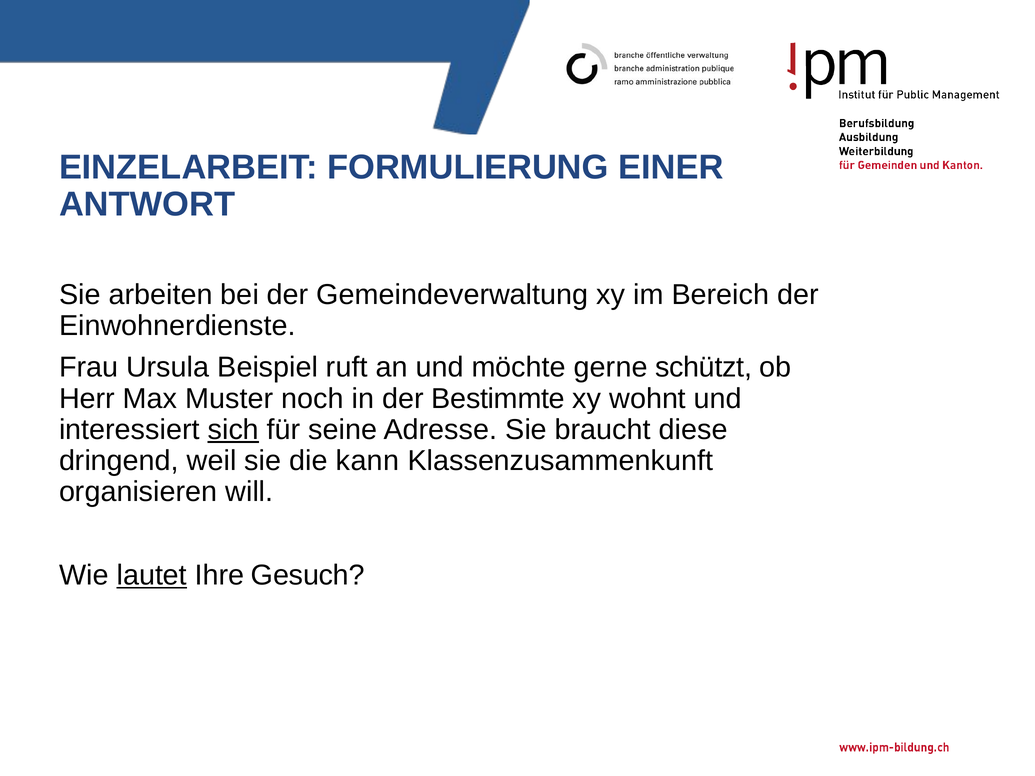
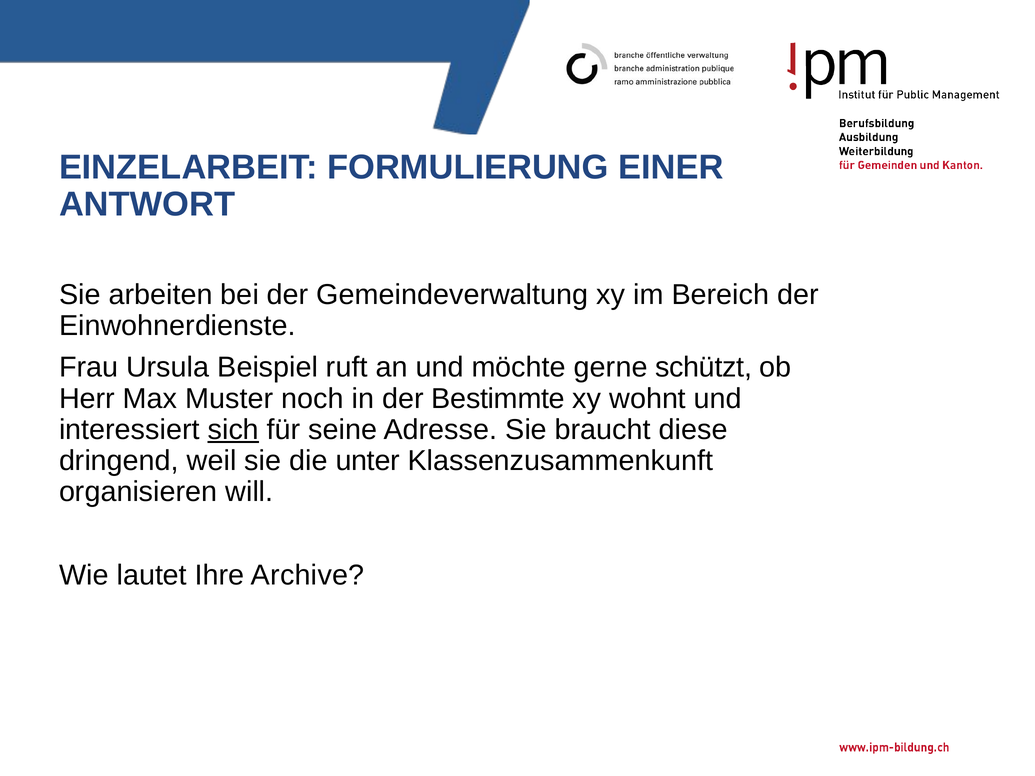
kann: kann -> unter
lautet underline: present -> none
Gesuch: Gesuch -> Archive
